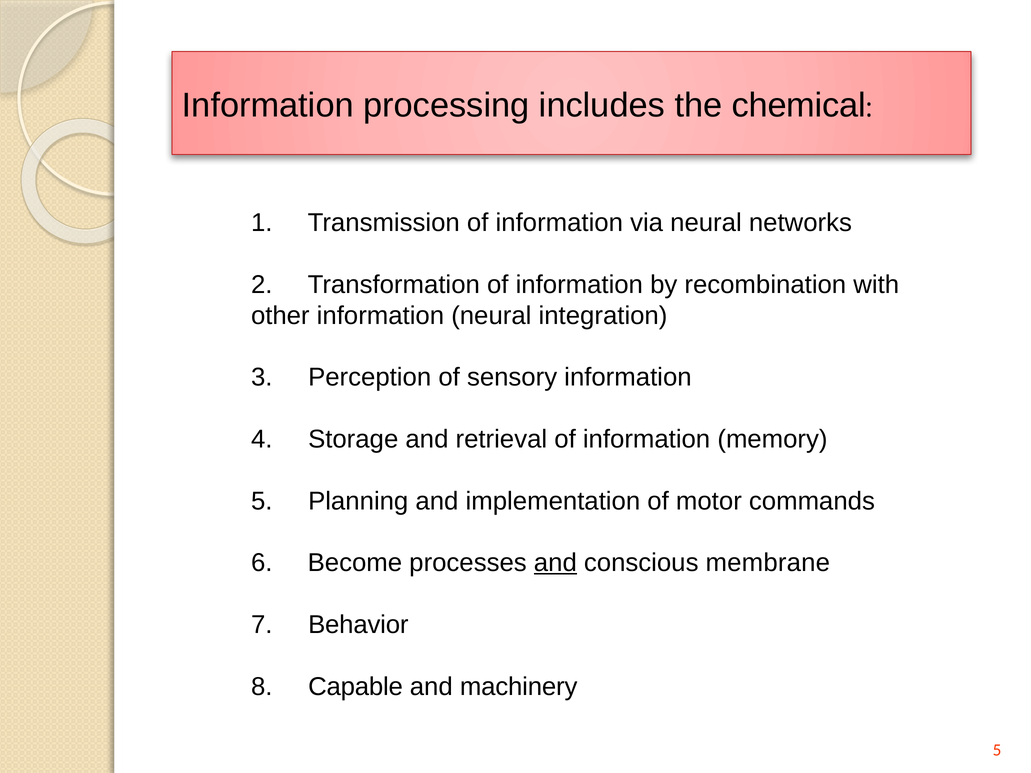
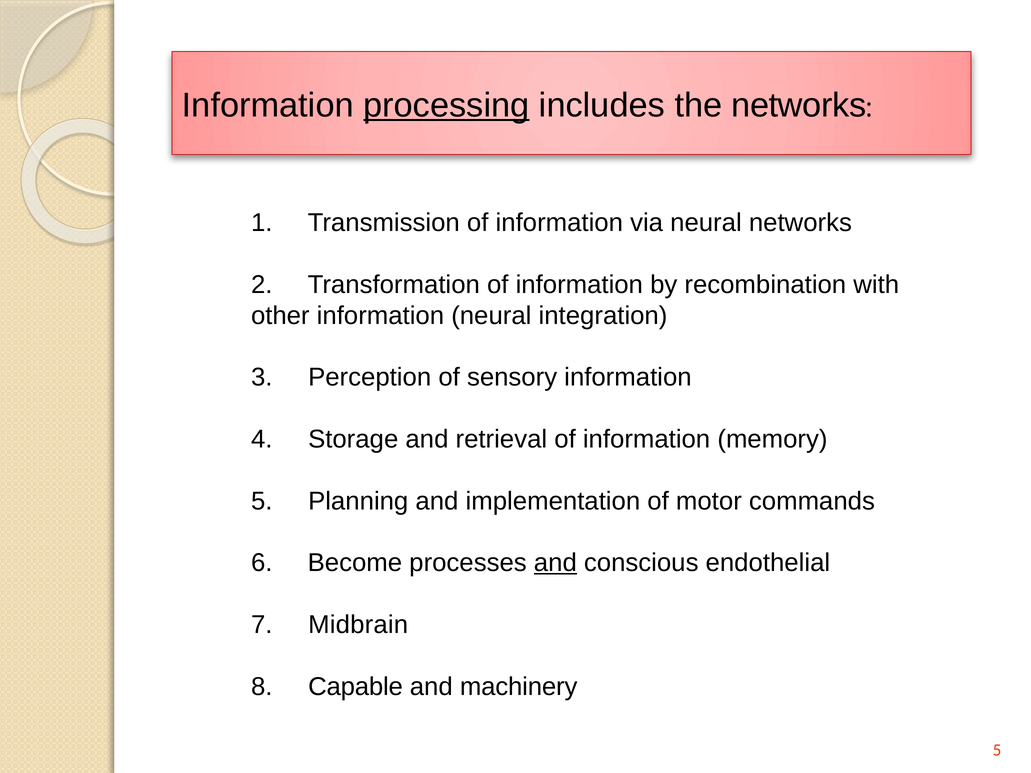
processing underline: none -> present
the chemical: chemical -> networks
membrane: membrane -> endothelial
Behavior: Behavior -> Midbrain
